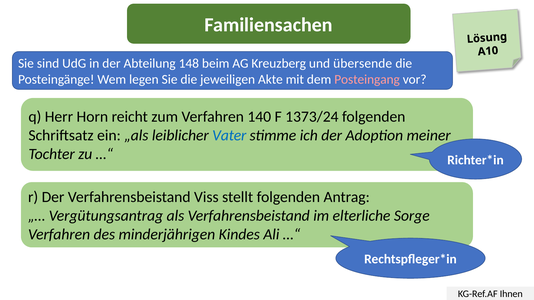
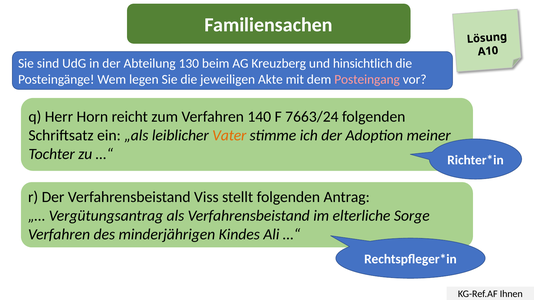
148: 148 -> 130
übersende: übersende -> hinsichtlich
1373/24: 1373/24 -> 7663/24
Vater colour: blue -> orange
